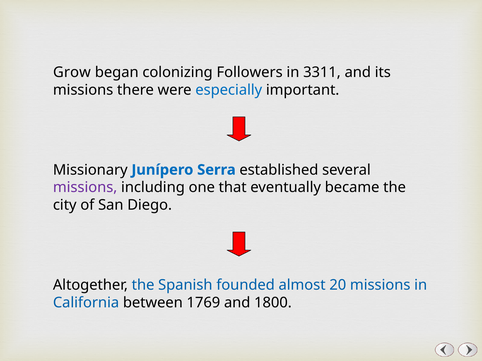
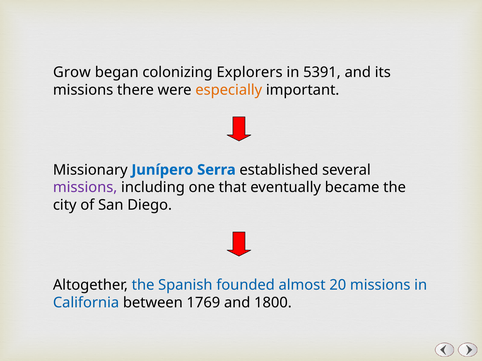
Followers: Followers -> Explorers
3311: 3311 -> 5391
especially colour: blue -> orange
